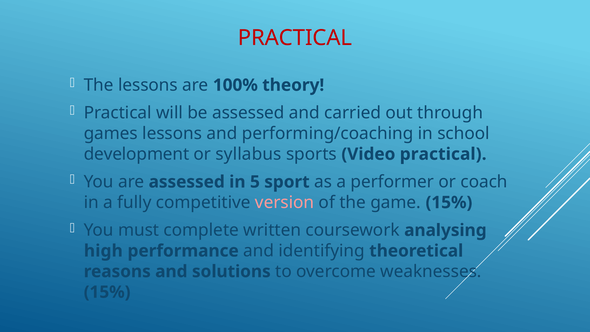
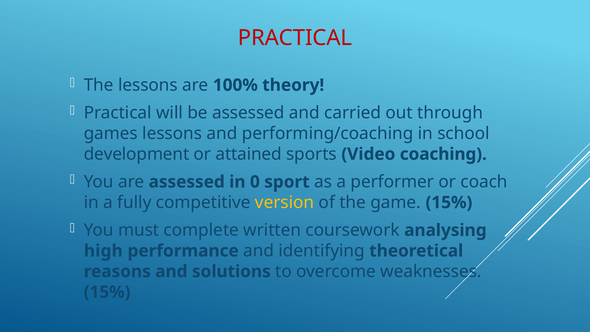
syllabus: syllabus -> attained
Video practical: practical -> coaching
5: 5 -> 0
version colour: pink -> yellow
